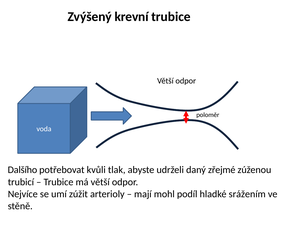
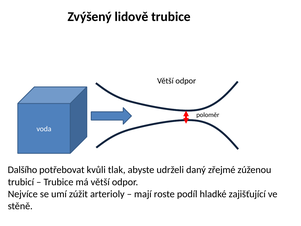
krevní: krevní -> lidově
mohl: mohl -> roste
srážením: srážením -> zajišťující
